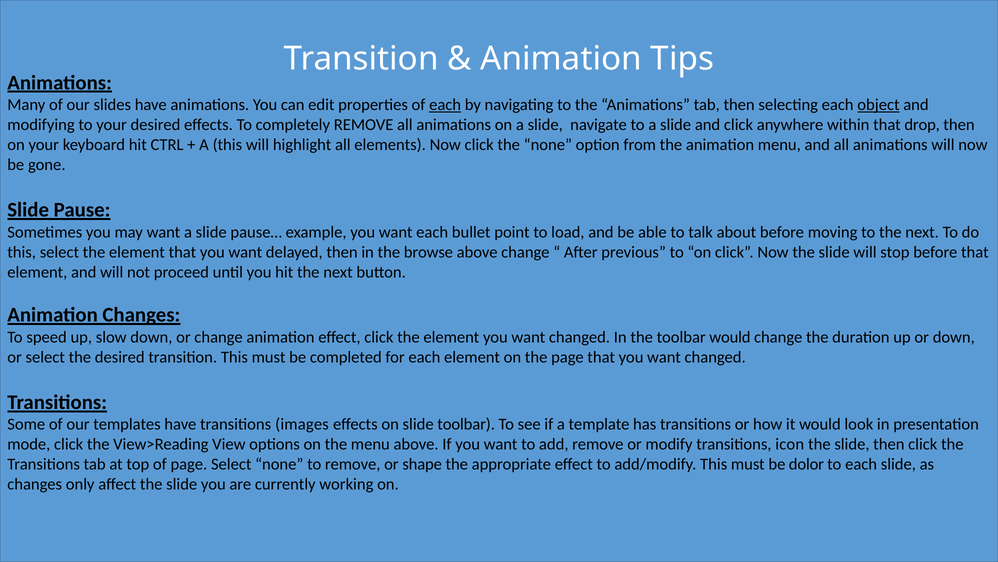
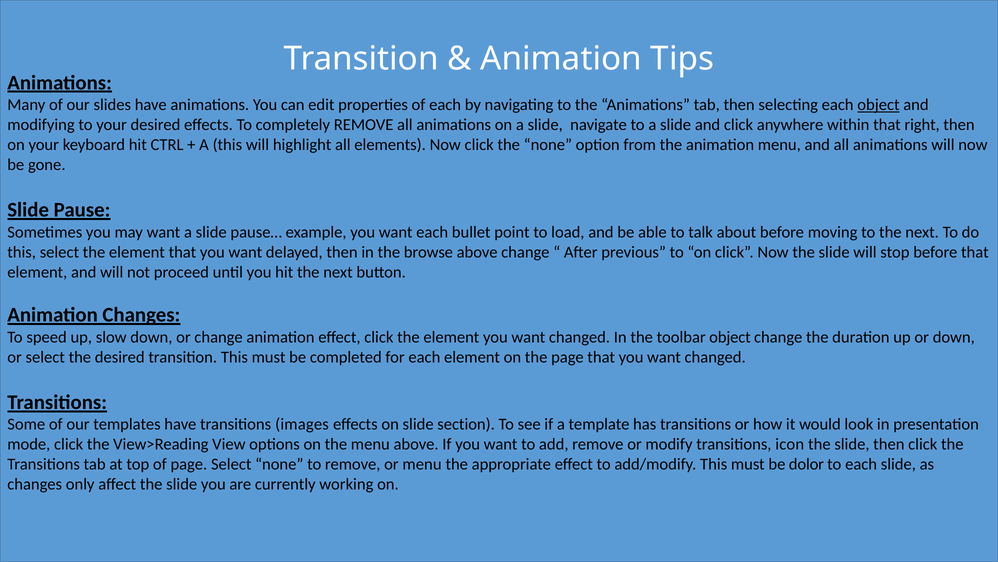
each at (445, 105) underline: present -> none
drop: drop -> right
toolbar would: would -> object
slide toolbar: toolbar -> section
or shape: shape -> menu
